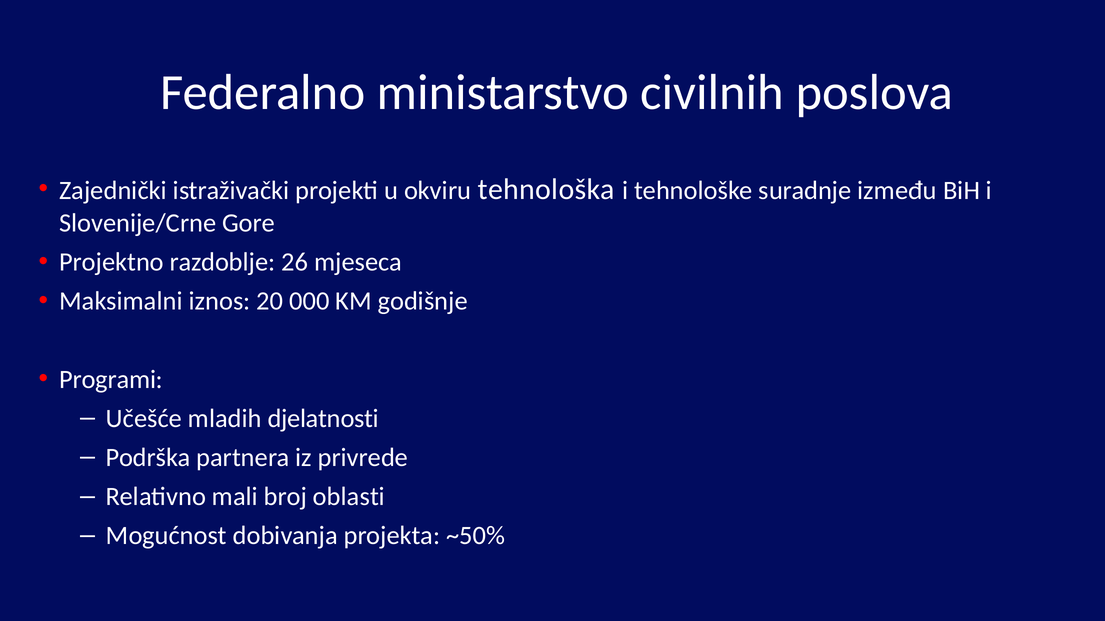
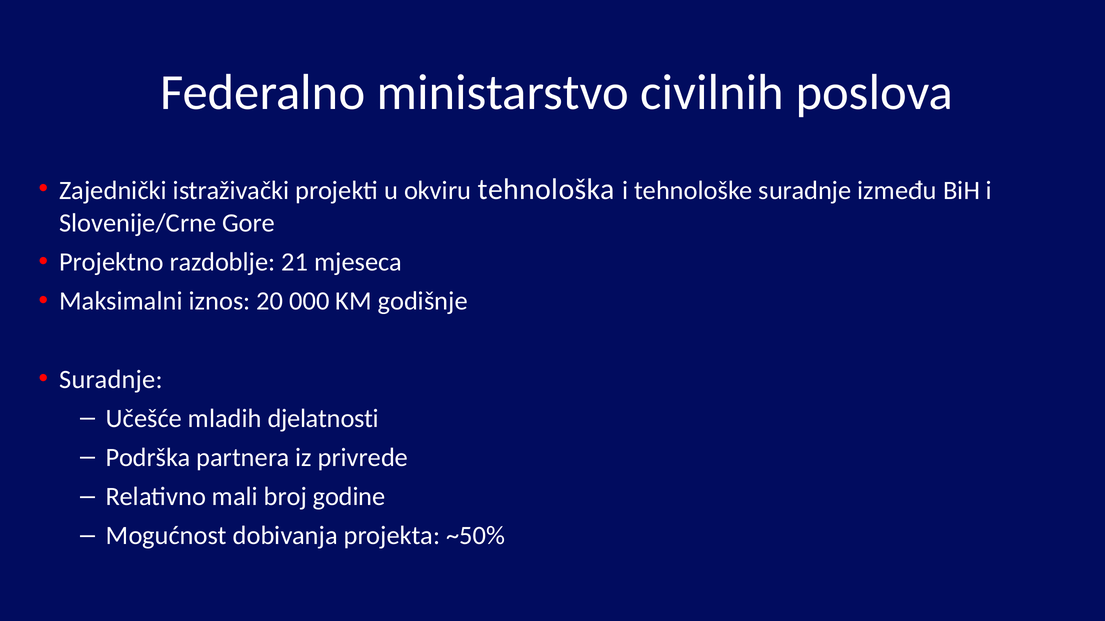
26: 26 -> 21
Programi at (111, 380): Programi -> Suradnje
oblasti: oblasti -> godine
